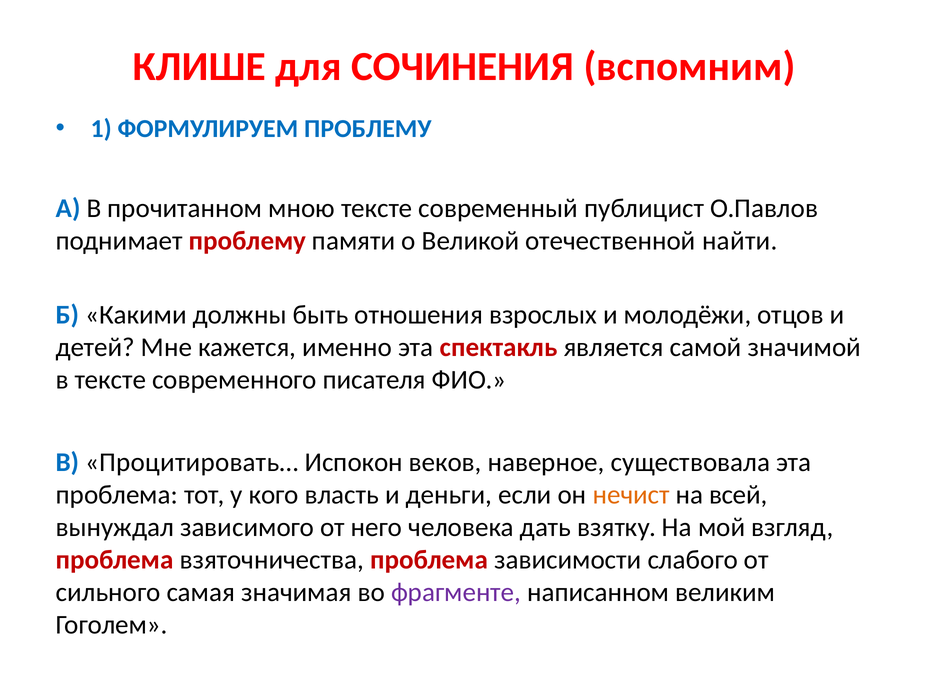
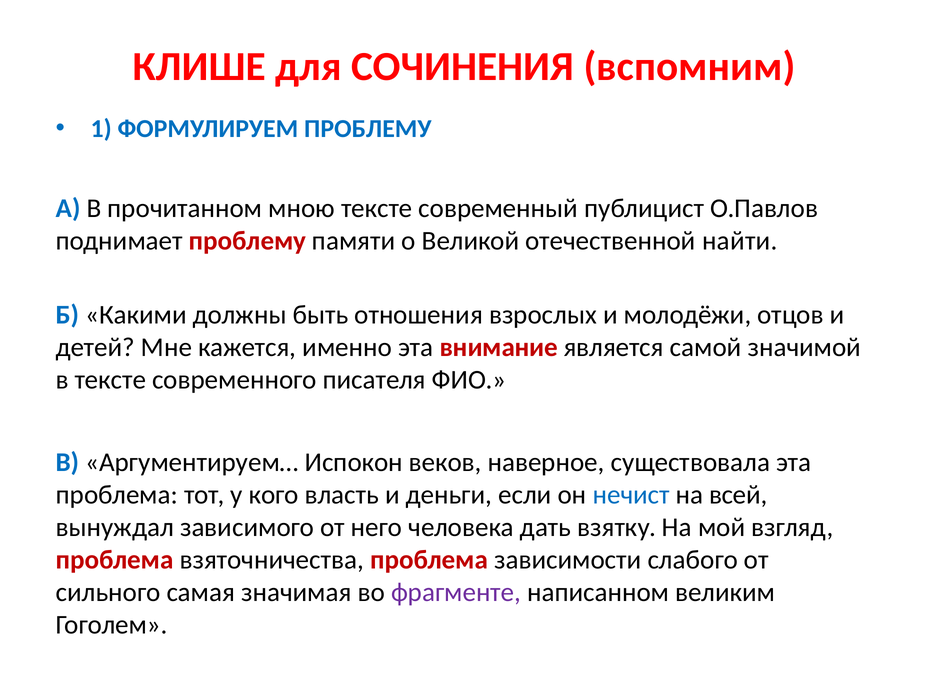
спектакль: спектакль -> внимание
Процитировать…: Процитировать… -> Аргументируем…
нечист colour: orange -> blue
